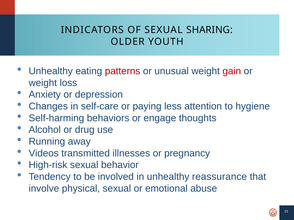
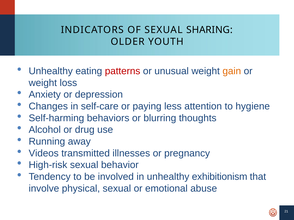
gain colour: red -> orange
engage: engage -> blurring
reassurance: reassurance -> exhibitionism
